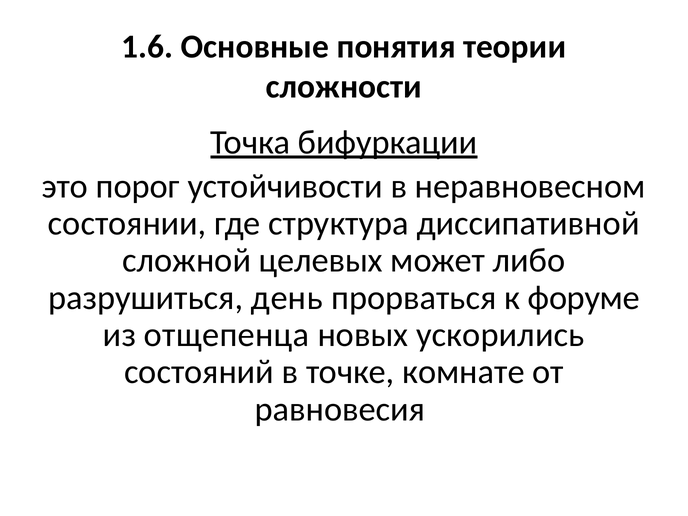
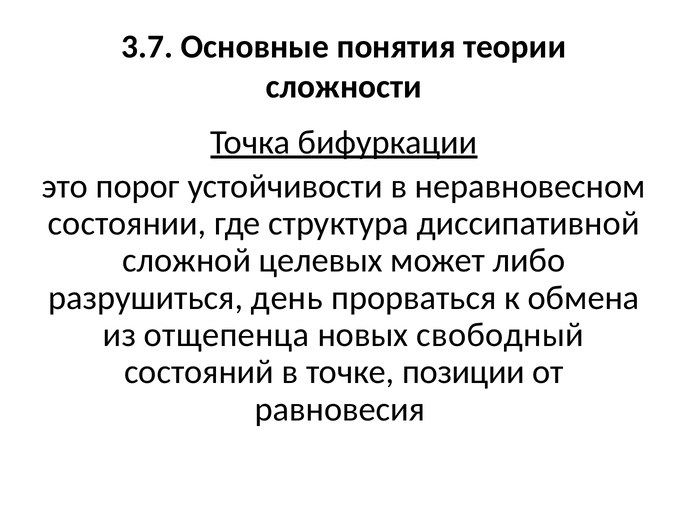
1.6: 1.6 -> 3.7
форуме: форуме -> обмена
ускорились: ускорились -> свободный
комнате: комнате -> позиции
